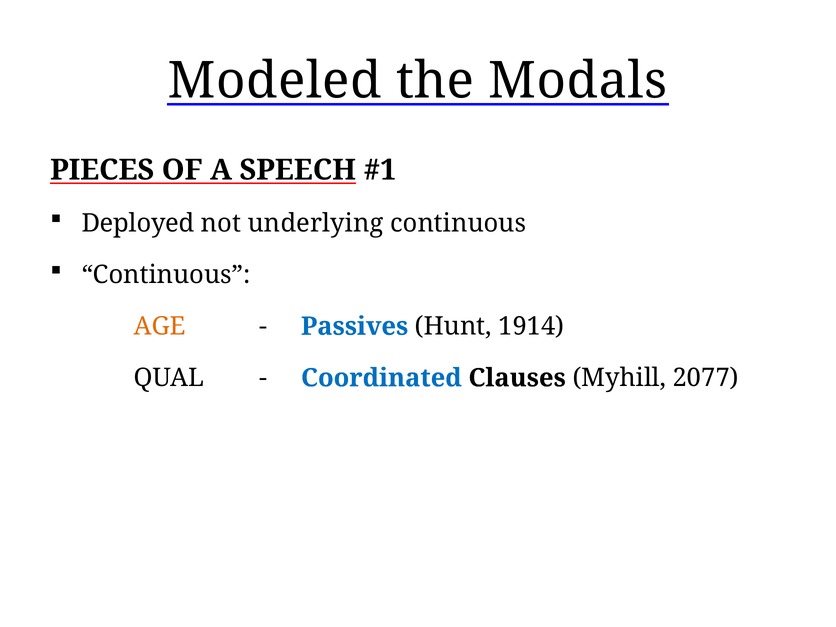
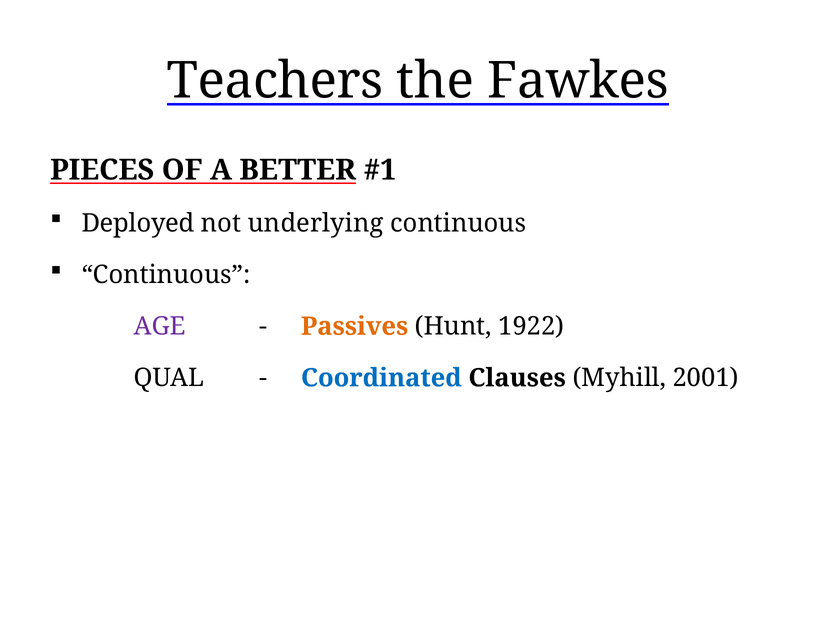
Modeled: Modeled -> Teachers
Modals: Modals -> Fawkes
SPEECH: SPEECH -> BETTER
AGE colour: orange -> purple
Passives colour: blue -> orange
1914: 1914 -> 1922
2077: 2077 -> 2001
